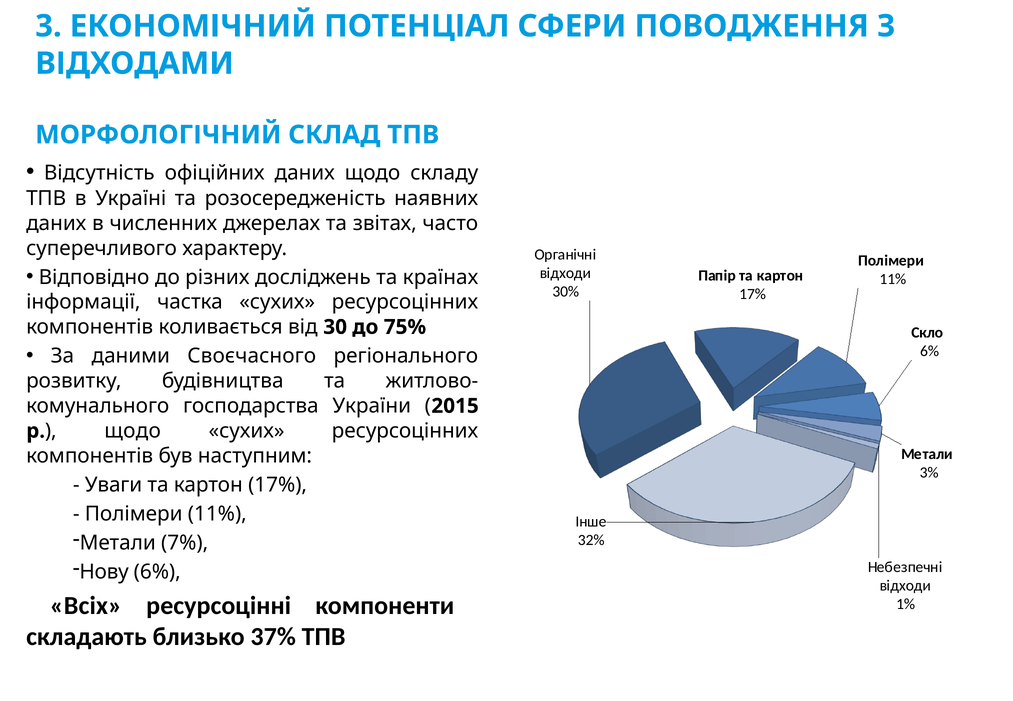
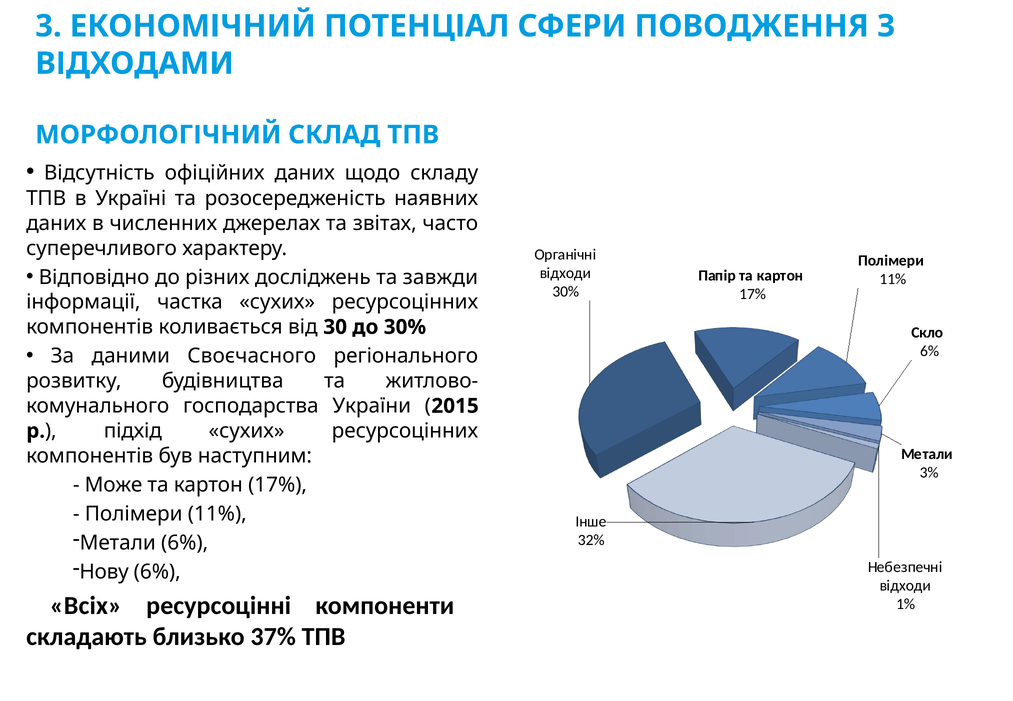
країнах: країнах -> завжди
до 75%: 75% -> 30%
р щодо: щодо -> підхід
Уваги: Уваги -> Може
Метали 7%: 7% -> 6%
